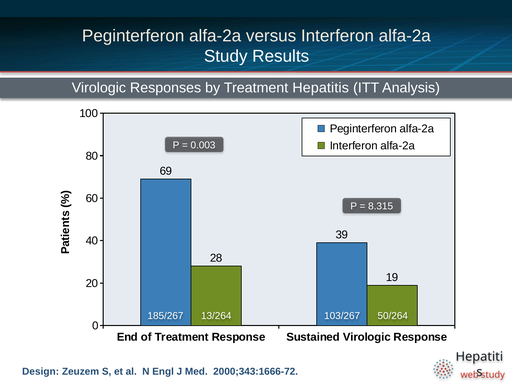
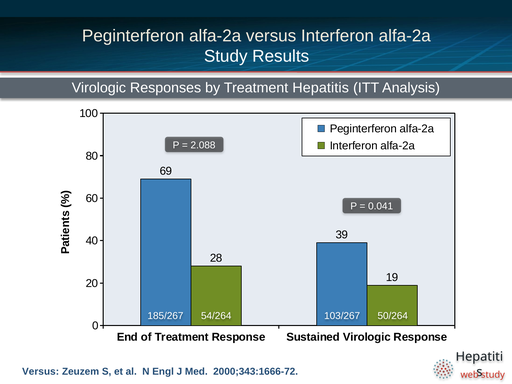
0.003: 0.003 -> 2.088
8.315: 8.315 -> 0.041
13/264: 13/264 -> 54/264
Design at (41, 371): Design -> Versus
